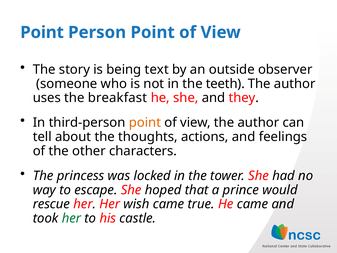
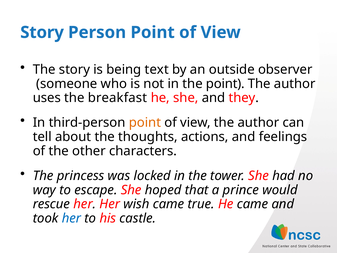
Point at (42, 32): Point -> Story
the teeth: teeth -> point
her at (71, 218) colour: green -> blue
